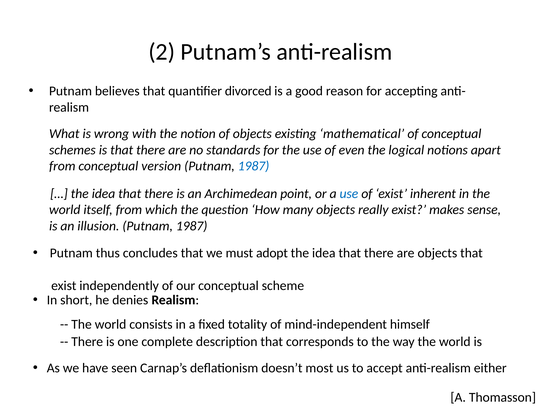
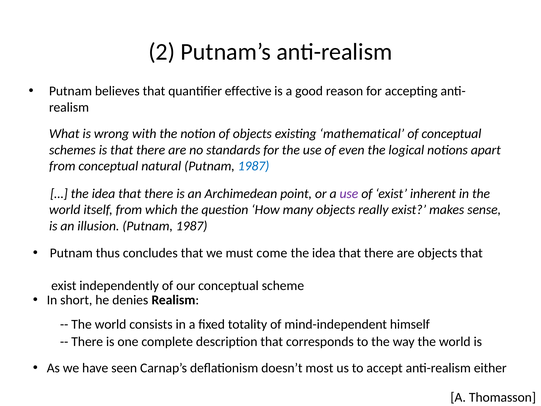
divorced: divorced -> effective
version: version -> natural
use at (349, 193) colour: blue -> purple
adopt: adopt -> come
